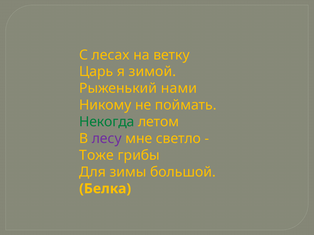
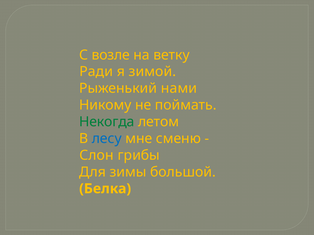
лесах: лесах -> возле
Царь: Царь -> Ради
лесу colour: purple -> blue
светло: светло -> сменю
Тоже: Тоже -> Слон
